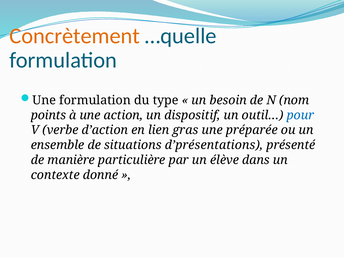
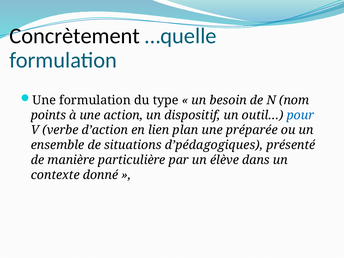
Concrètement colour: orange -> black
gras: gras -> plan
d’présentations: d’présentations -> d’pédagogiques
